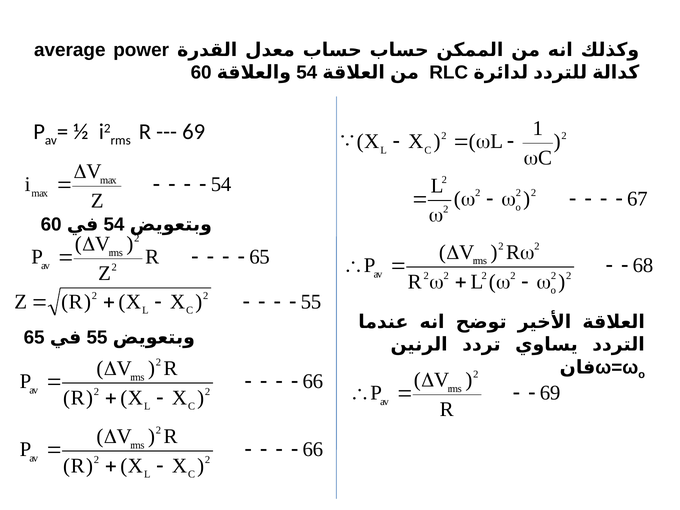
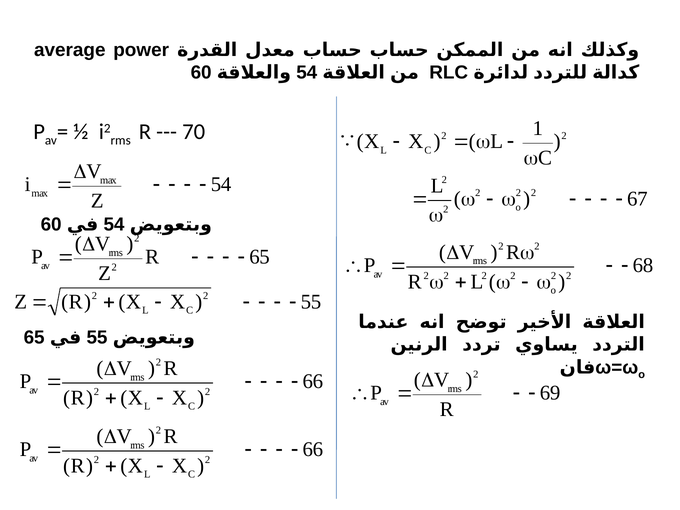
69 at (194, 132): 69 -> 70
